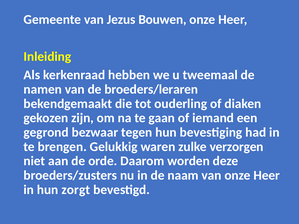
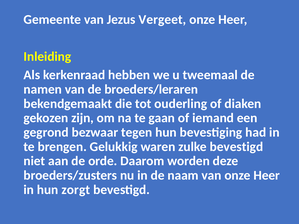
Bouwen: Bouwen -> Vergeet
zulke verzorgen: verzorgen -> bevestigd
